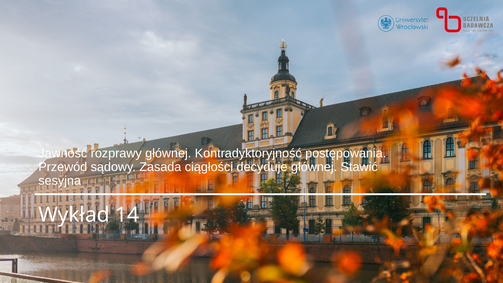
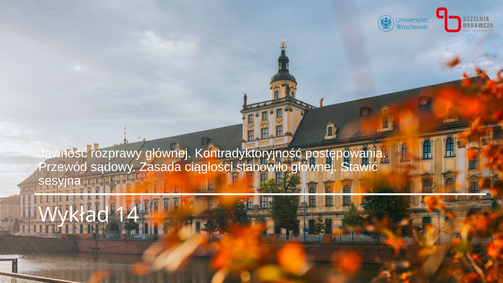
decyduje: decyduje -> stanowiło
